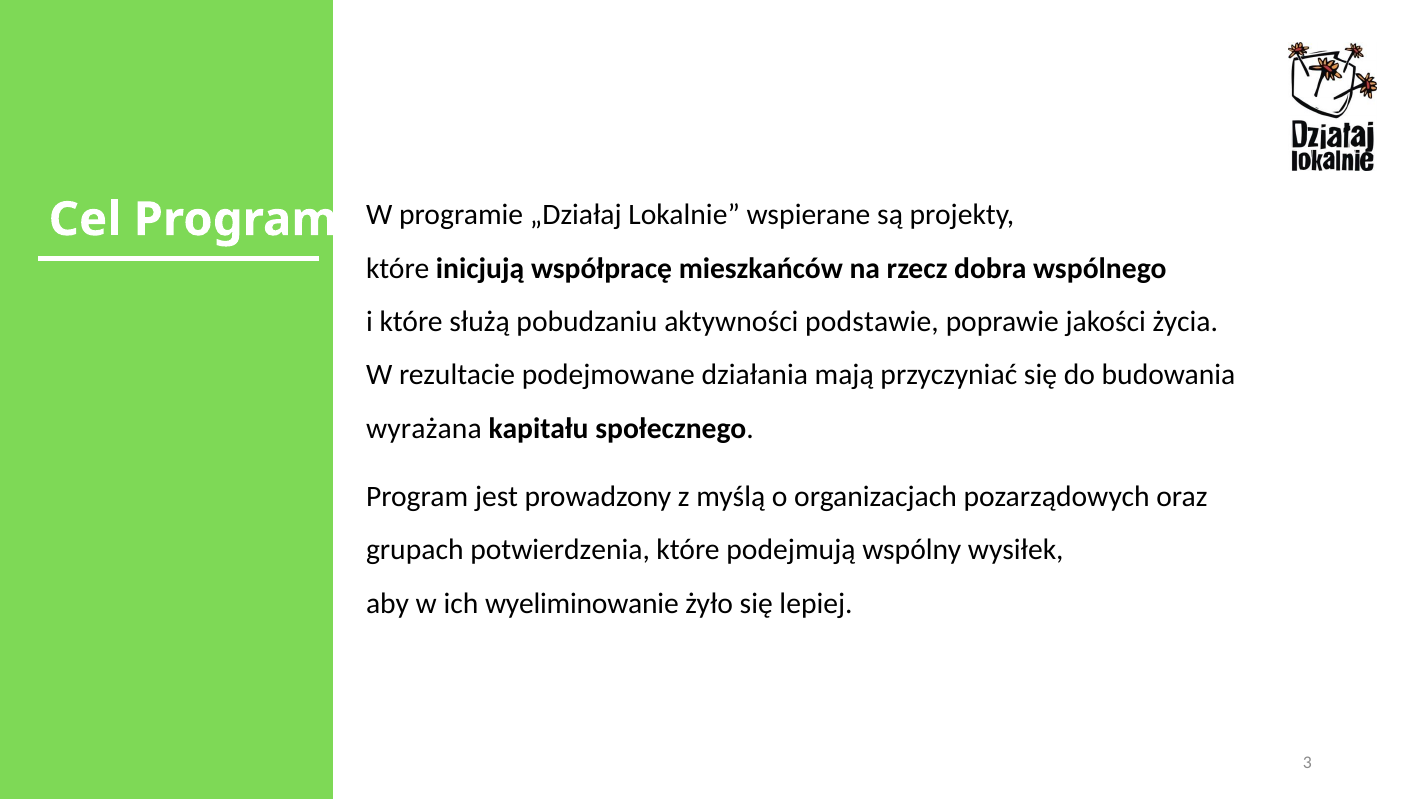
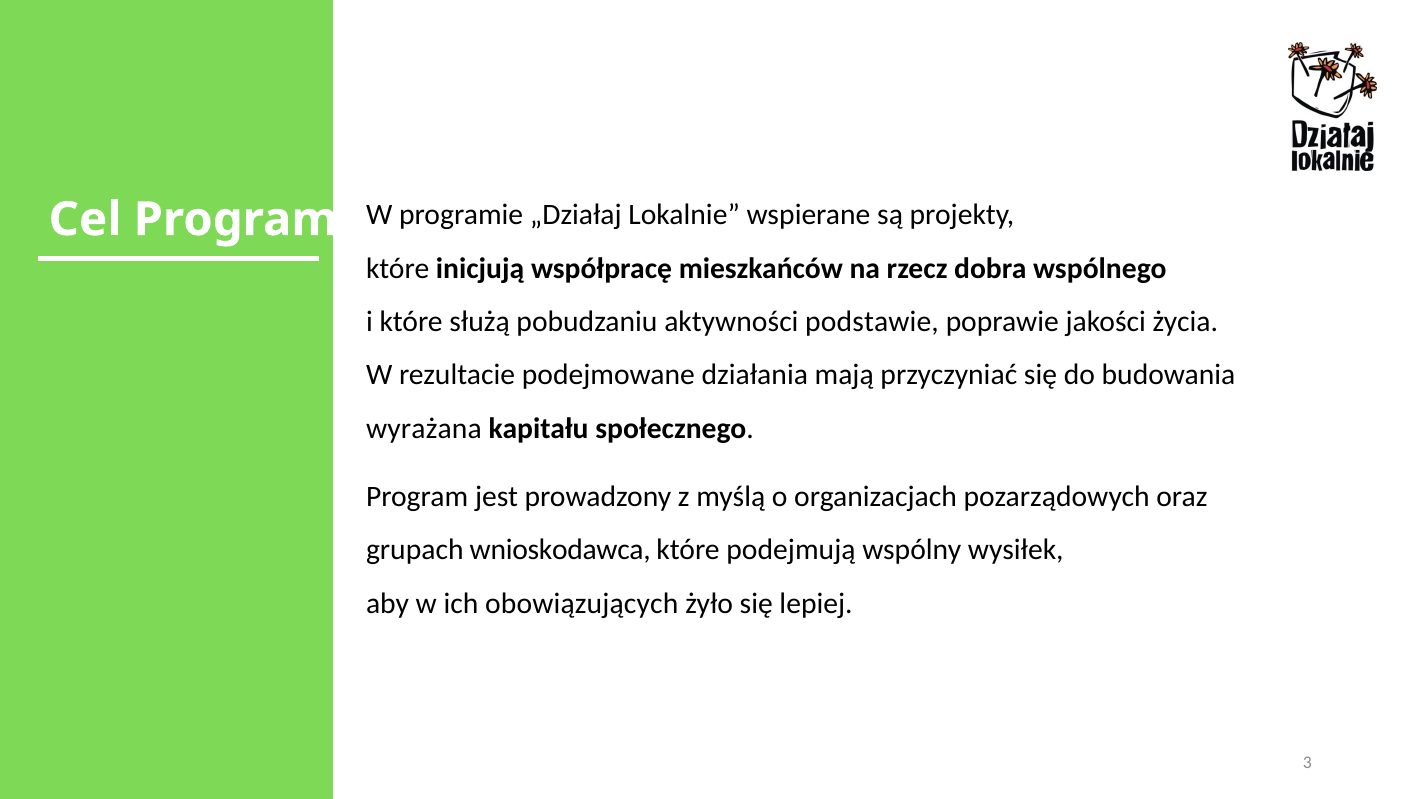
potwierdzenia: potwierdzenia -> wnioskodawca
wyeliminowanie: wyeliminowanie -> obowiązujących
